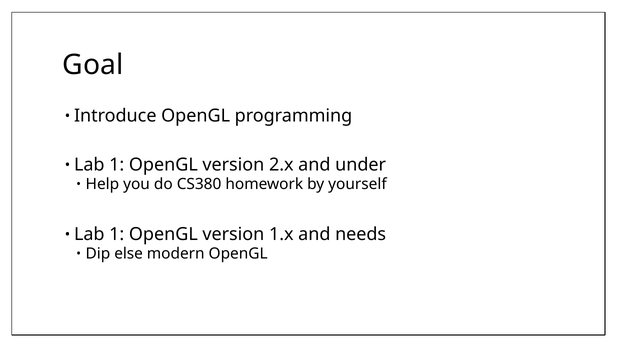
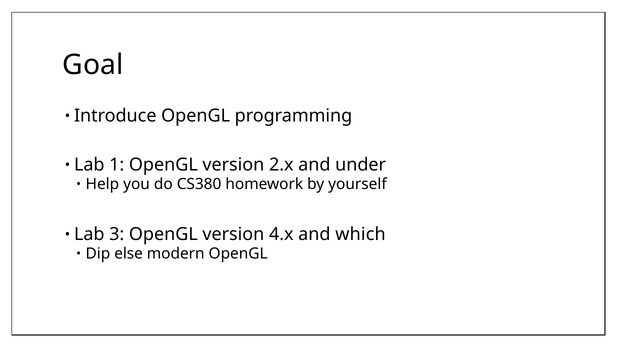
1 at (117, 234): 1 -> 3
1.x: 1.x -> 4.x
needs: needs -> which
